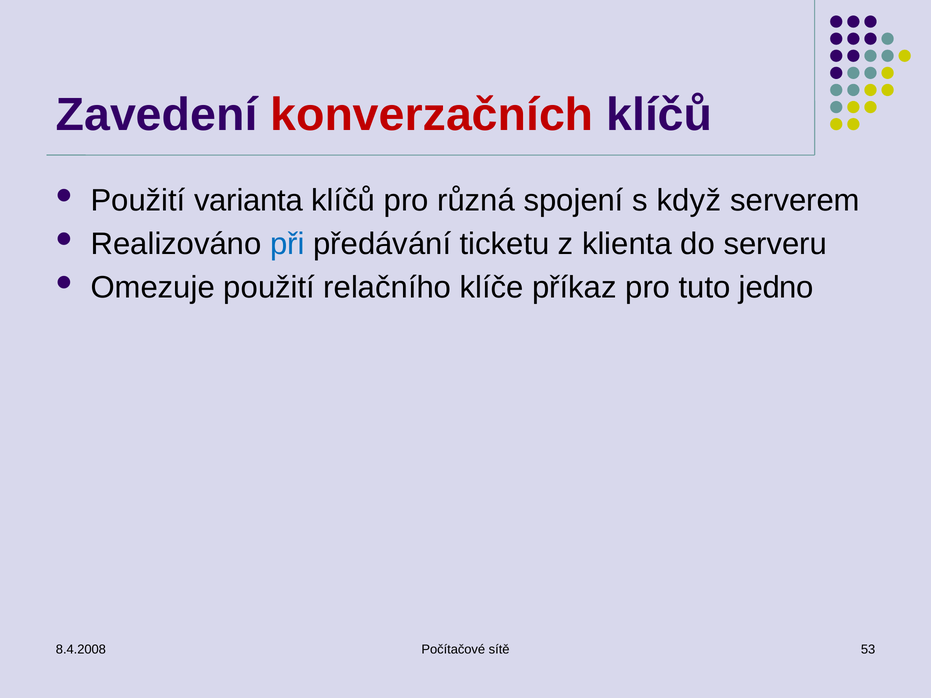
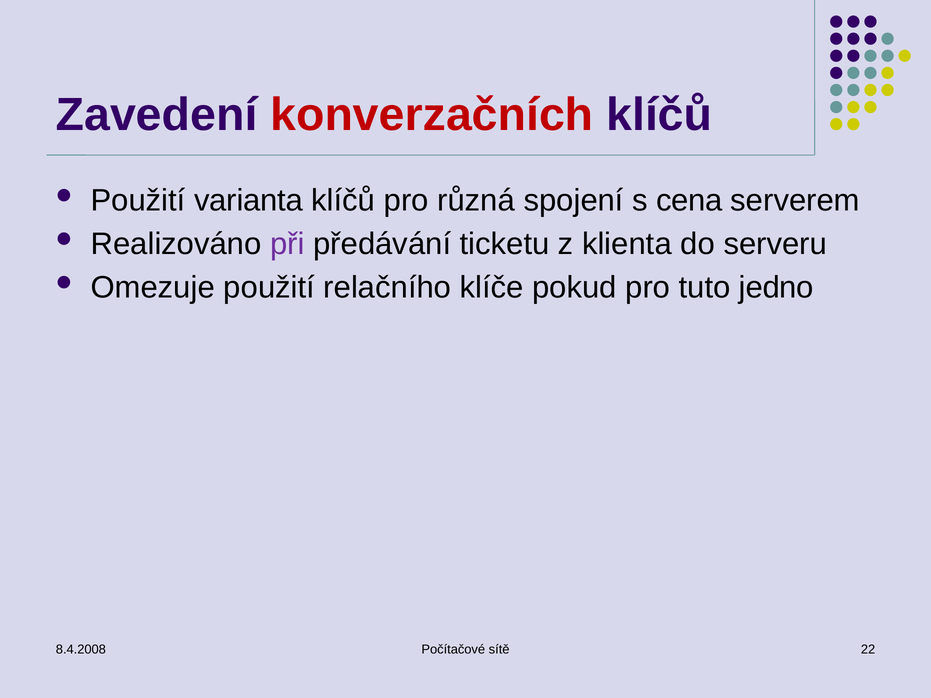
když: když -> cena
při colour: blue -> purple
příkaz: příkaz -> pokud
53: 53 -> 22
